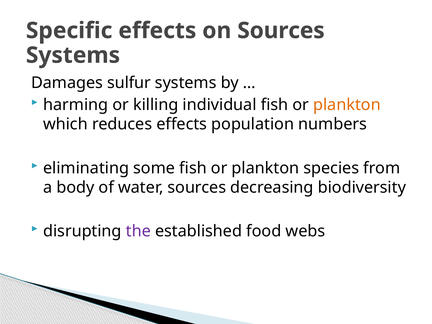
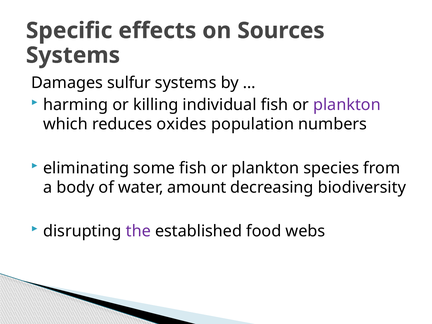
plankton at (347, 105) colour: orange -> purple
reduces effects: effects -> oxides
water sources: sources -> amount
